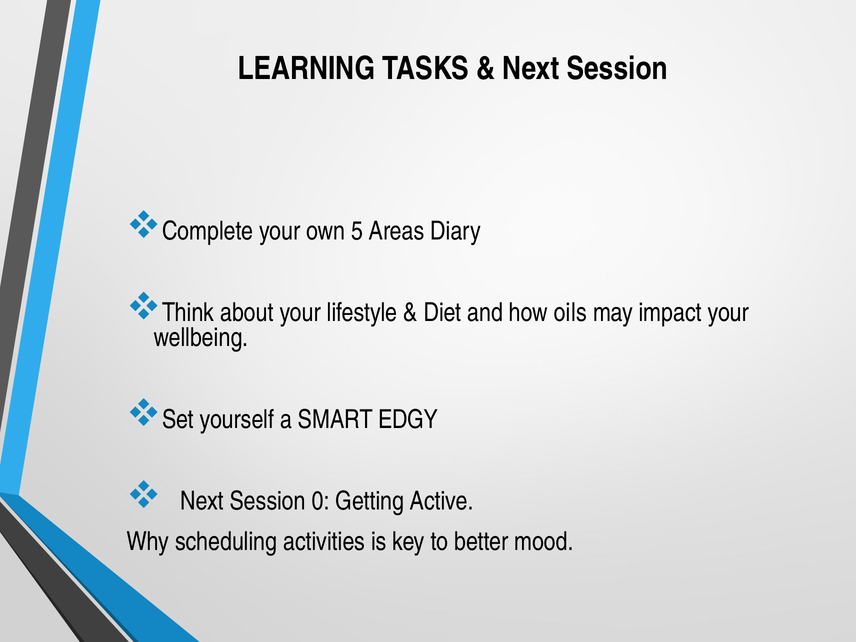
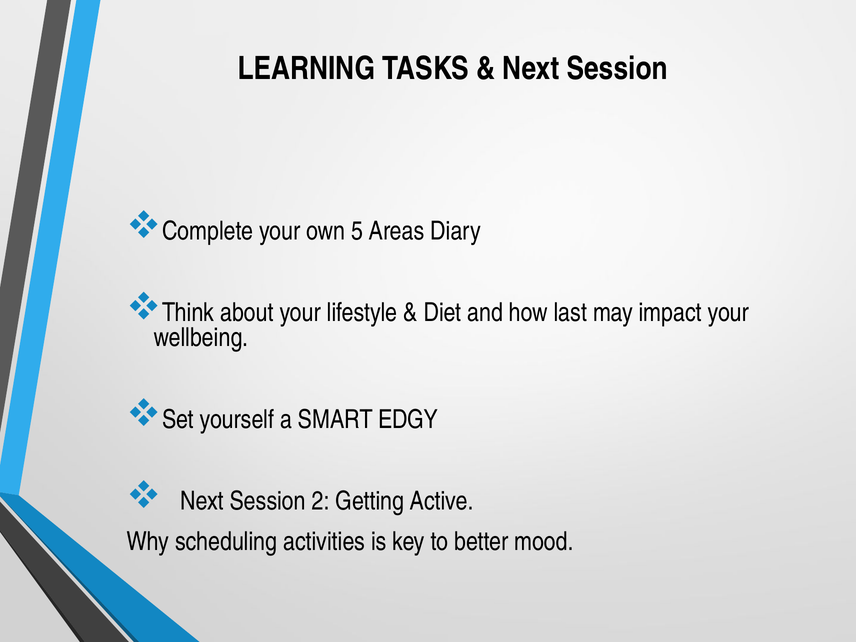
oils: oils -> last
0: 0 -> 2
